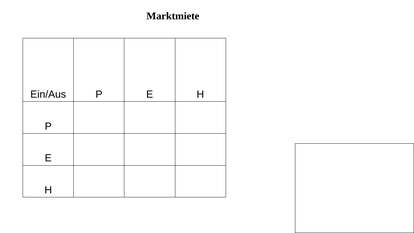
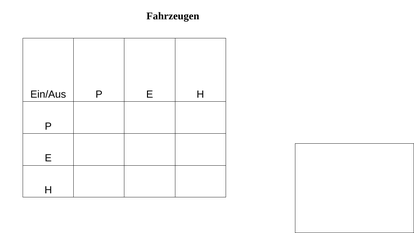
Marktmiete: Marktmiete -> Fahrzeugen
